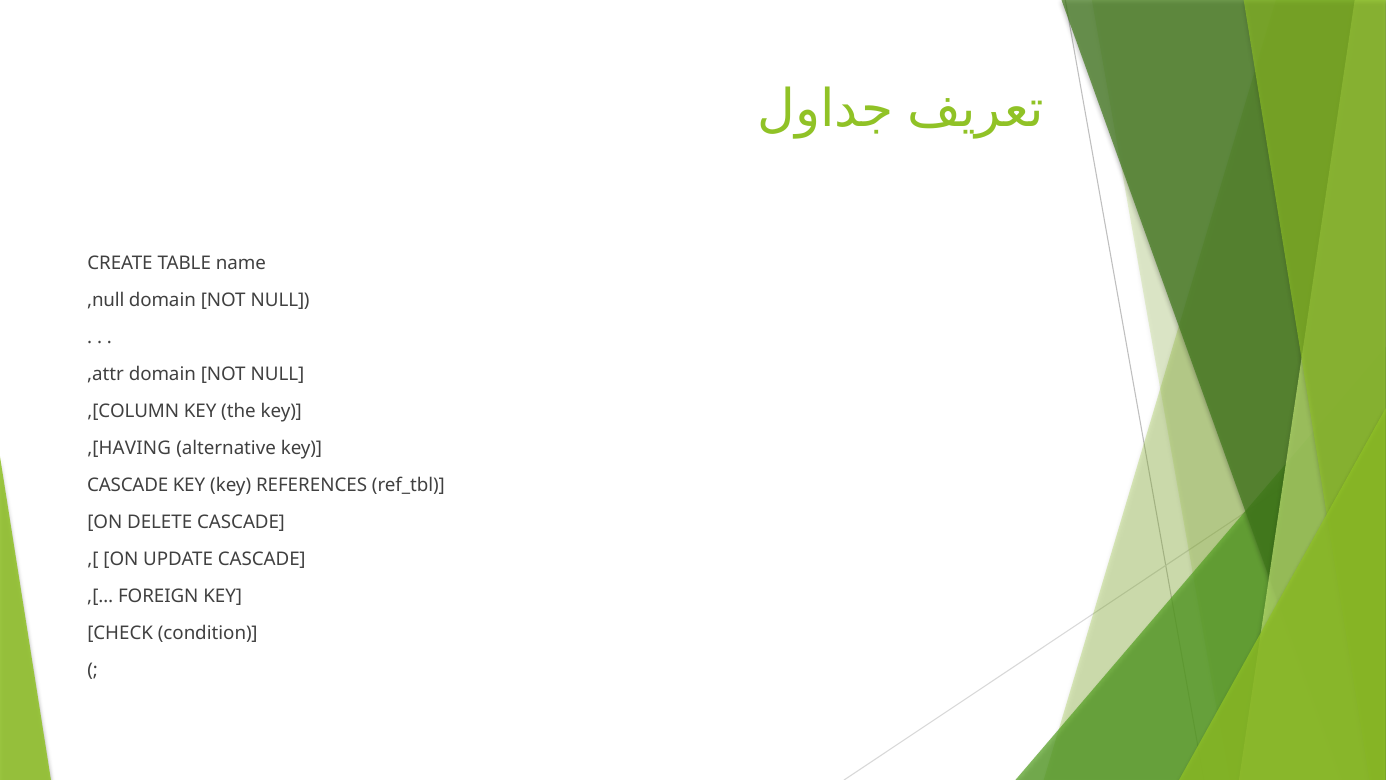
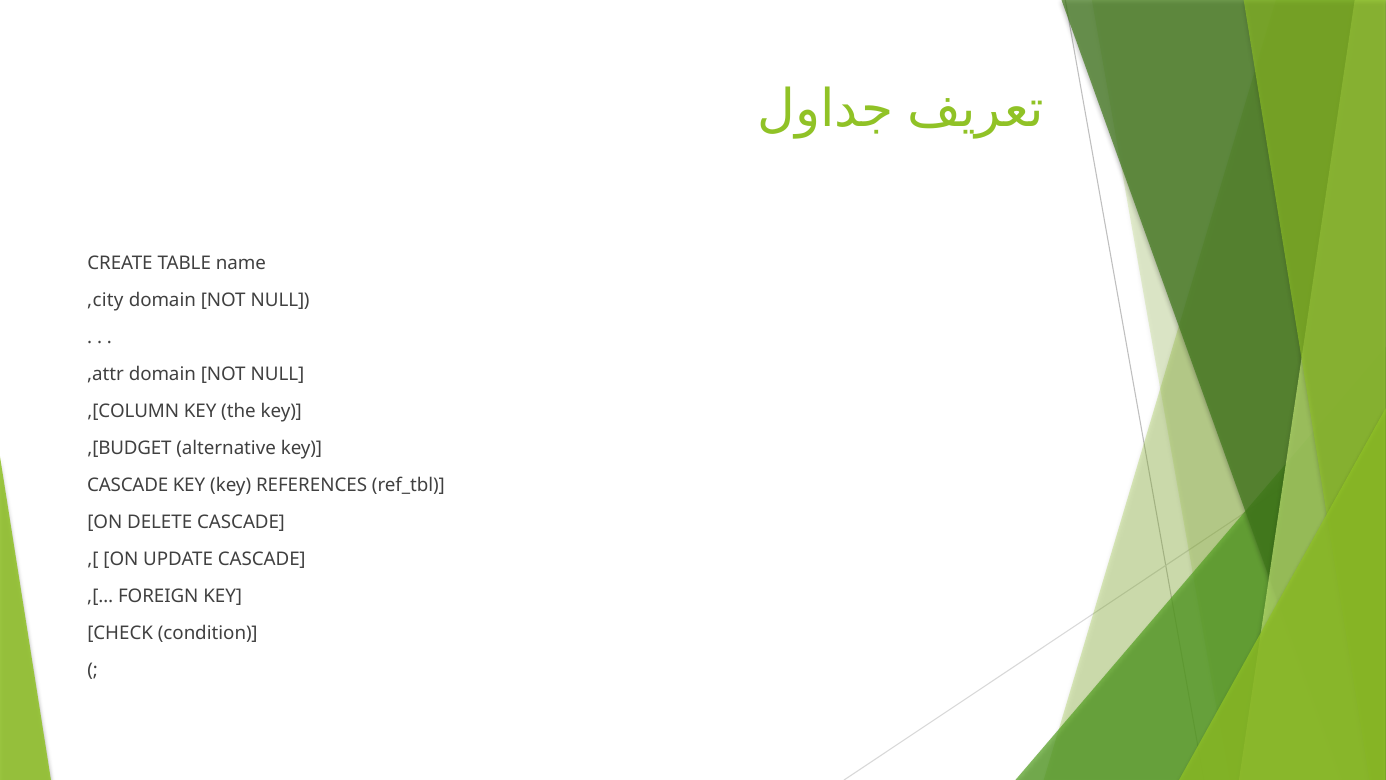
null at (108, 300): null -> city
HAVING: HAVING -> BUDGET
